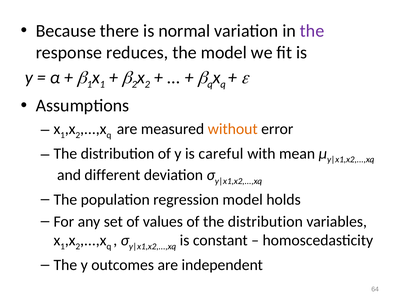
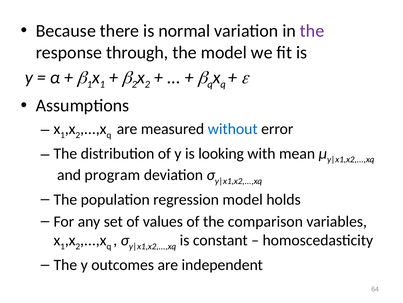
reduces: reduces -> through
without colour: orange -> blue
careful: careful -> looking
different: different -> program
of the distribution: distribution -> comparison
